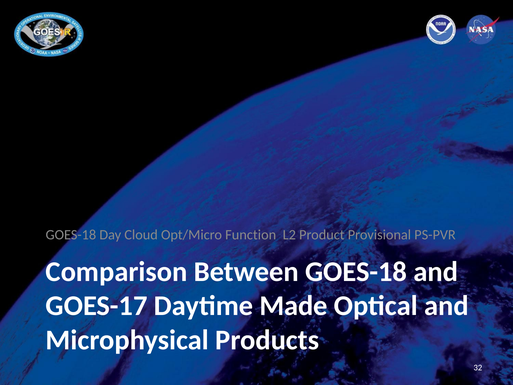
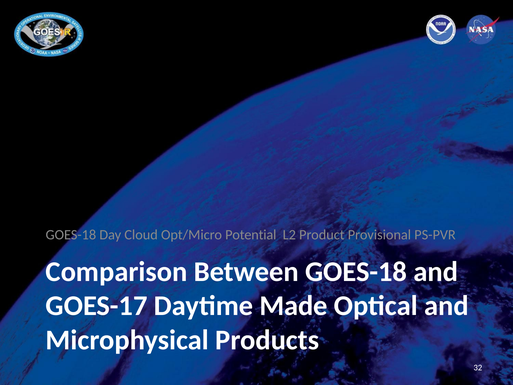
Function: Function -> Potential
